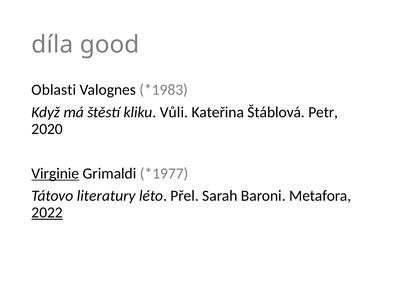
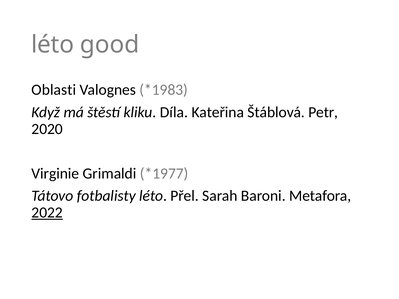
díla at (52, 45): díla -> léto
Vůli: Vůli -> Díla
Virginie underline: present -> none
literatury: literatury -> fotbalisty
